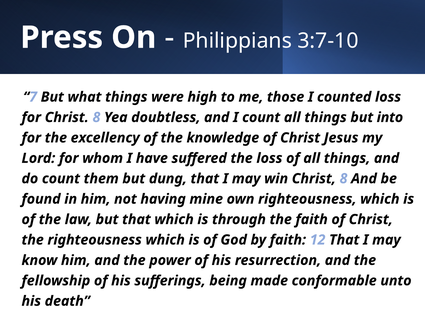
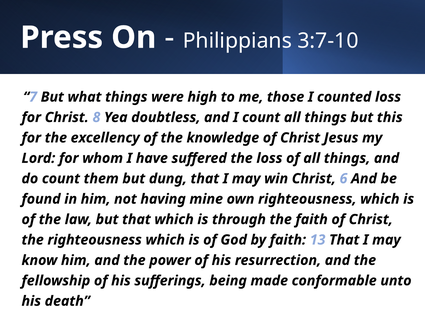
into: into -> this
win Christ 8: 8 -> 6
12: 12 -> 13
